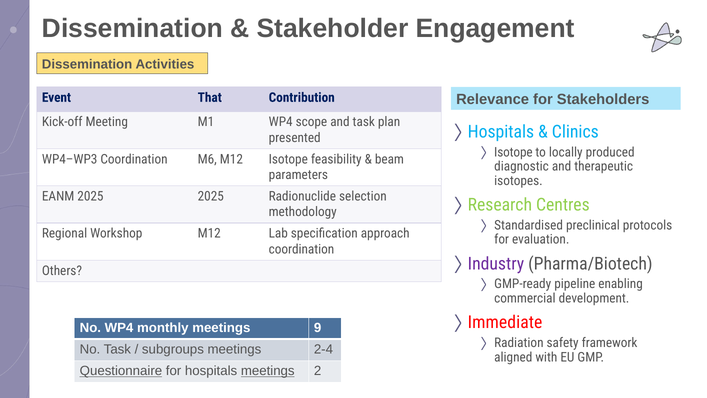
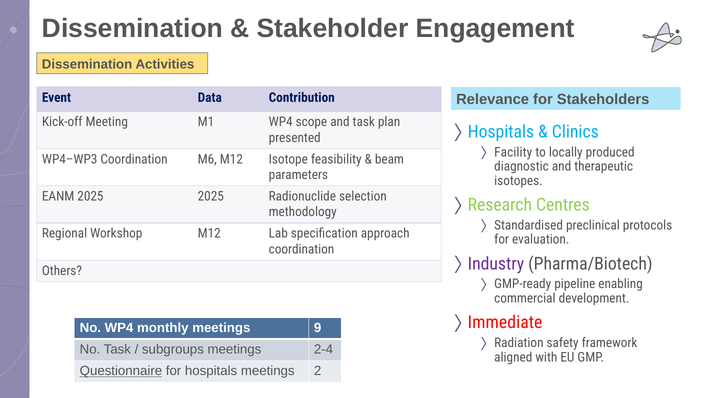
That: That -> Data
Isotope at (513, 152): Isotope -> Facility
meetings at (268, 371) underline: present -> none
